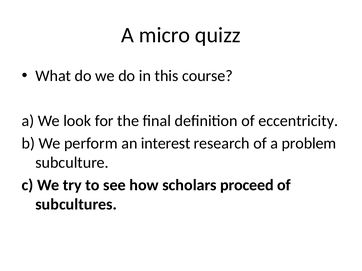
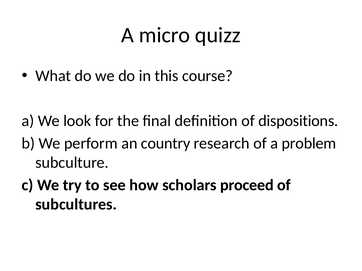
eccentricity: eccentricity -> dispositions
interest: interest -> country
